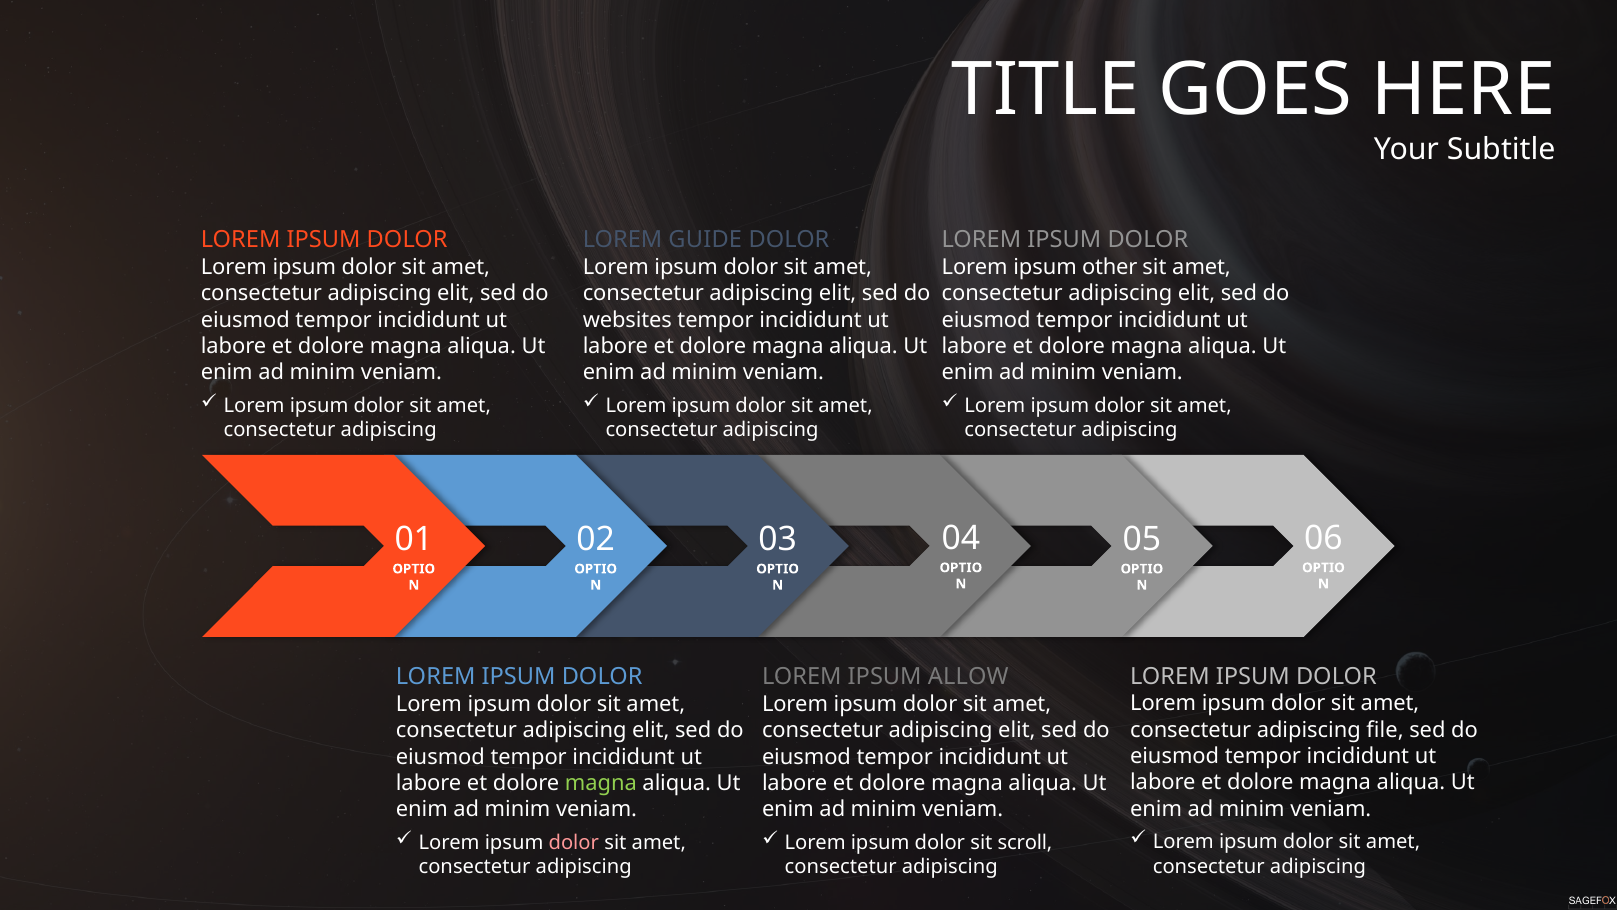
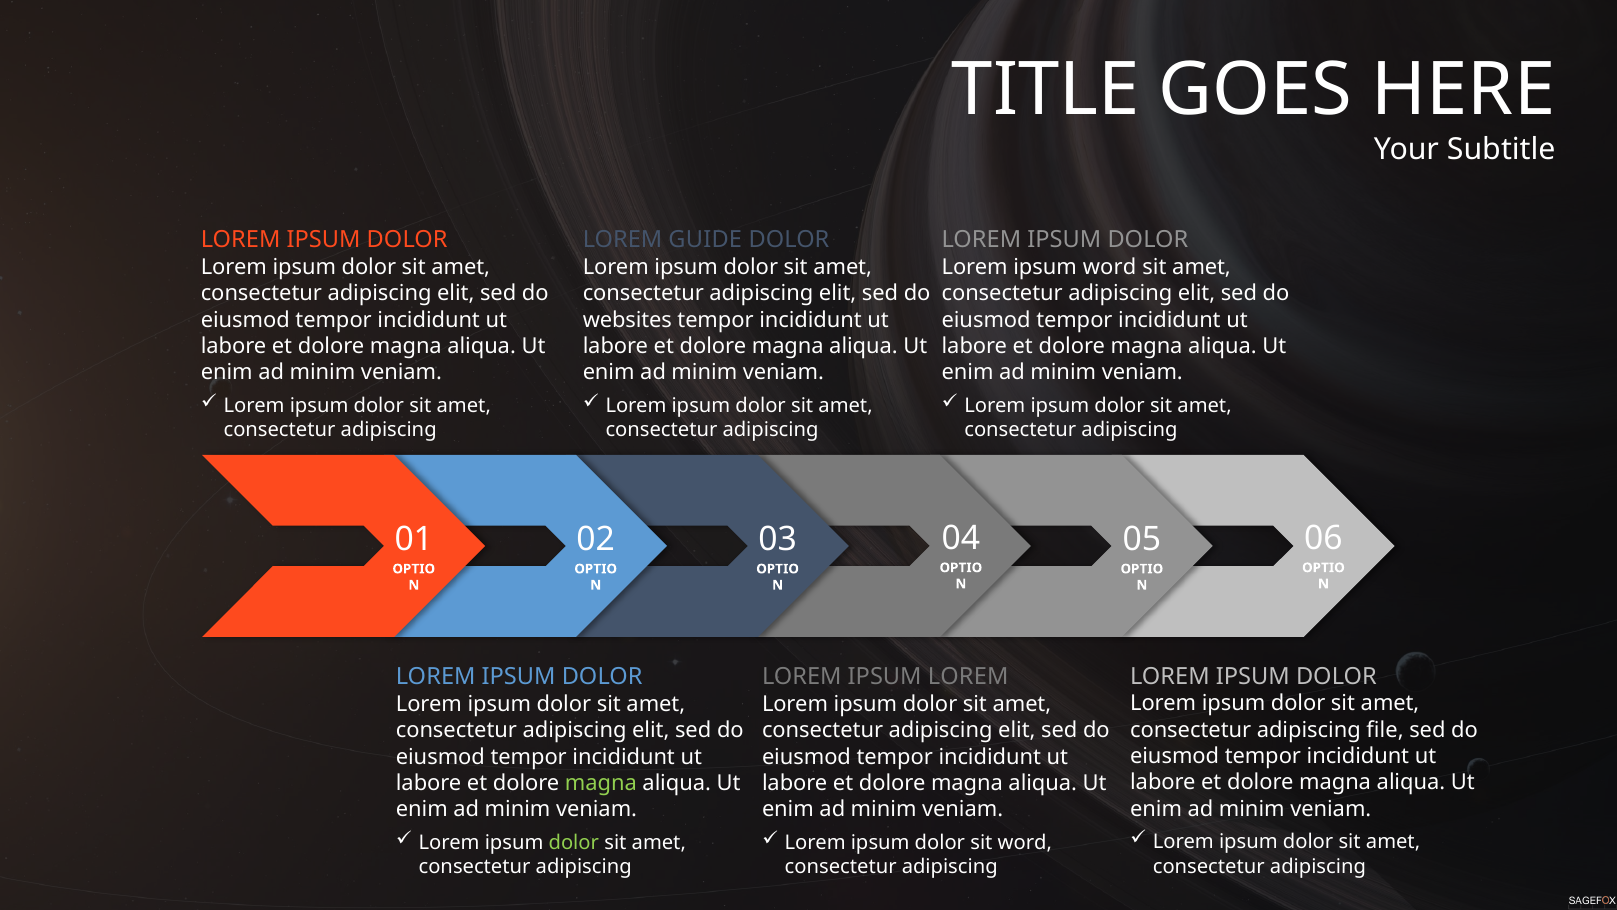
ipsum other: other -> word
IPSUM ALLOW: ALLOW -> LOREM
dolor at (574, 842) colour: pink -> light green
sit scroll: scroll -> word
